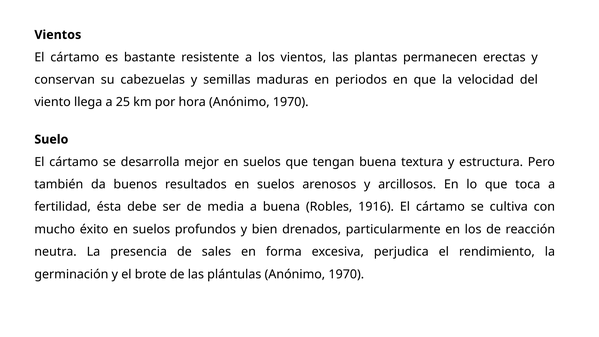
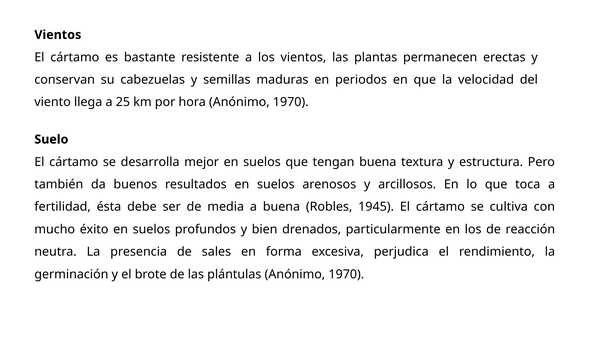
1916: 1916 -> 1945
